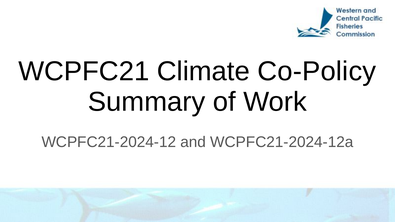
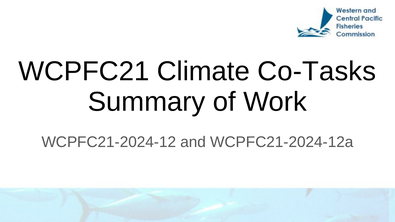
Co-Policy: Co-Policy -> Co-Tasks
